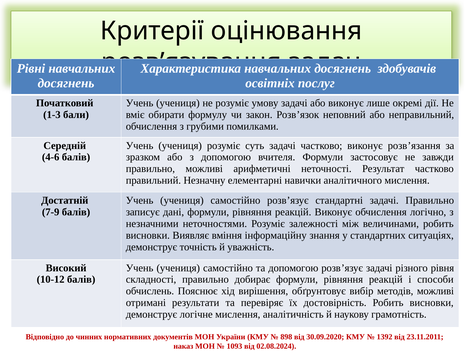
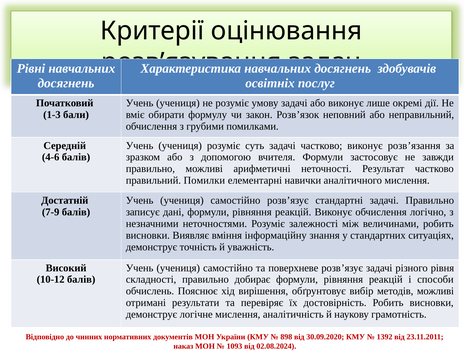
Незначну: Незначну -> Помилки
та допомогою: допомогою -> поверхневе
